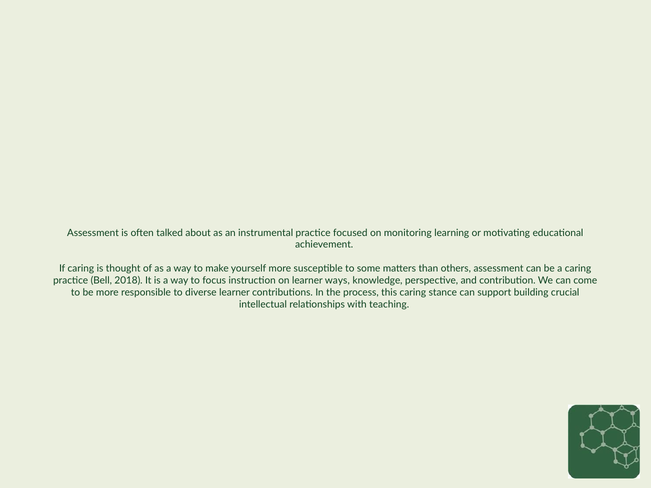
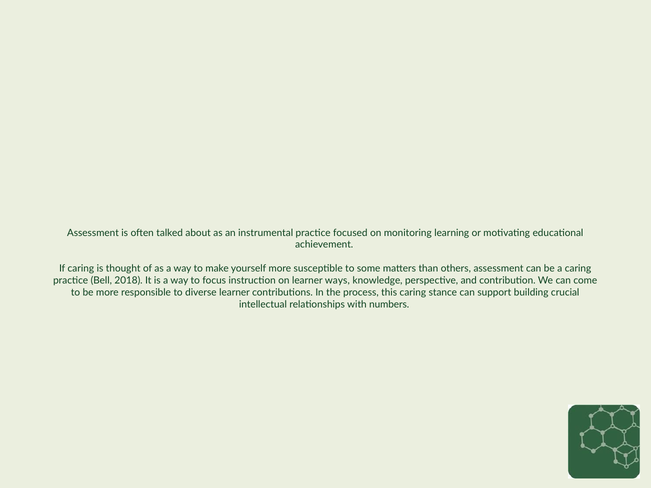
teaching: teaching -> numbers
